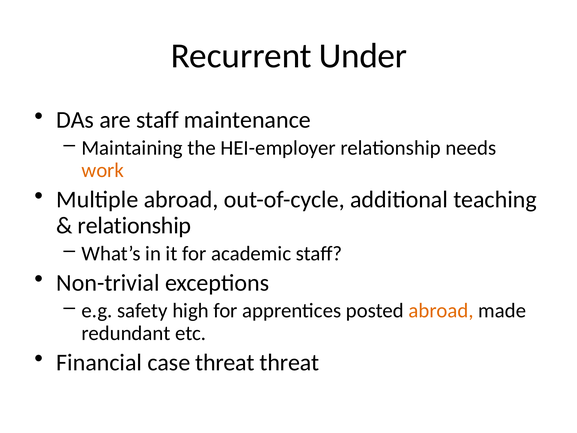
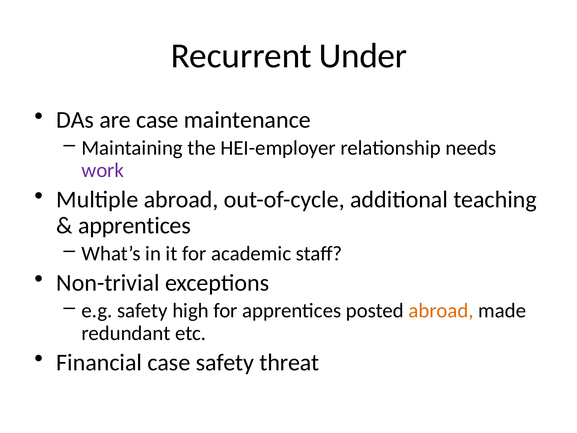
are staff: staff -> case
work colour: orange -> purple
relationship at (134, 226): relationship -> apprentices
case threat: threat -> safety
